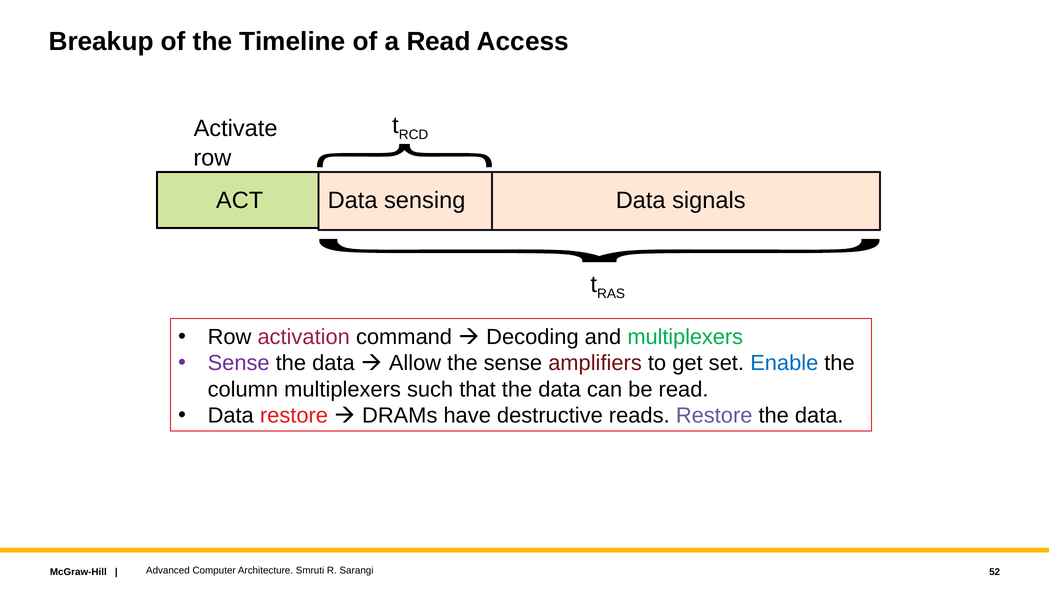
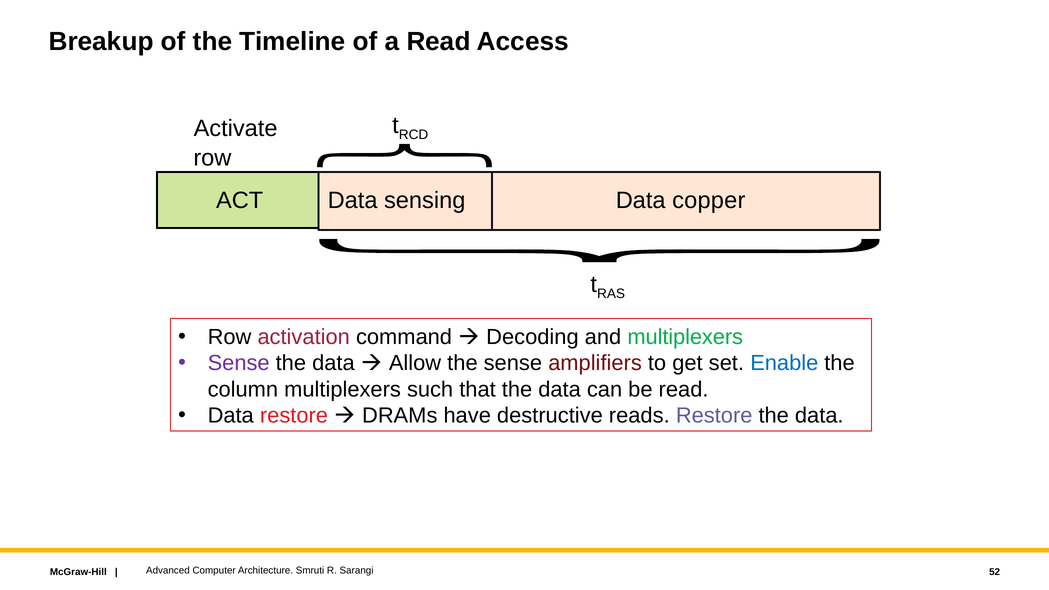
signals: signals -> copper
